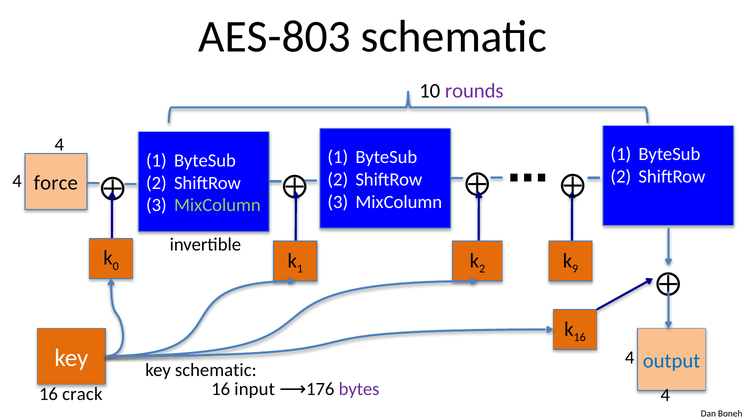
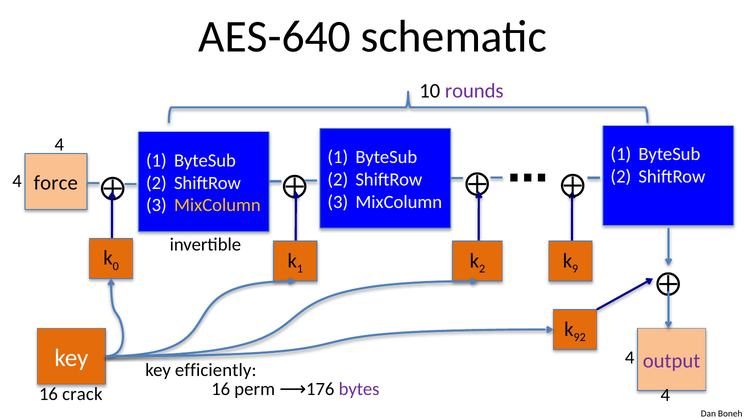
AES-803: AES-803 -> AES-640
MixColumn at (217, 205) colour: light green -> yellow
16 at (580, 337): 16 -> 92
output colour: blue -> purple
key schematic: schematic -> efficiently
input: input -> perm
